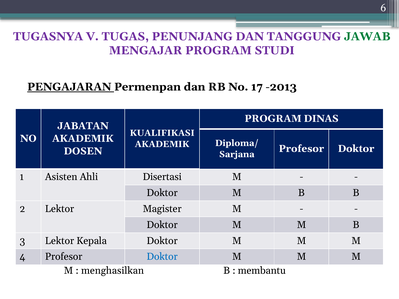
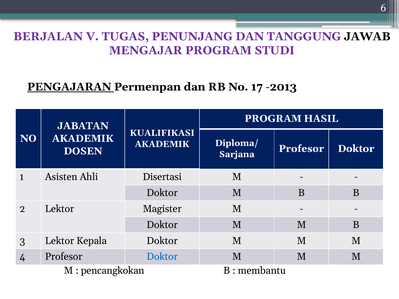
TUGASNYA: TUGASNYA -> BERJALAN
JAWAB colour: green -> black
DINAS: DINAS -> HASIL
menghasilkan: menghasilkan -> pencangkokan
